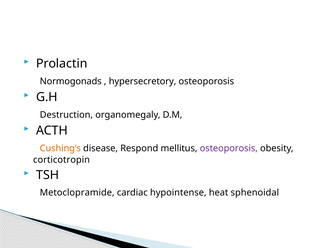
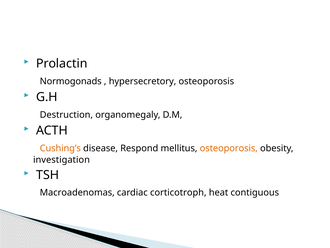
osteoporosis at (229, 148) colour: purple -> orange
corticotropin: corticotropin -> investigation
Metoclopramide: Metoclopramide -> Macroadenomas
hypointense: hypointense -> corticotroph
sphenoidal: sphenoidal -> contiguous
